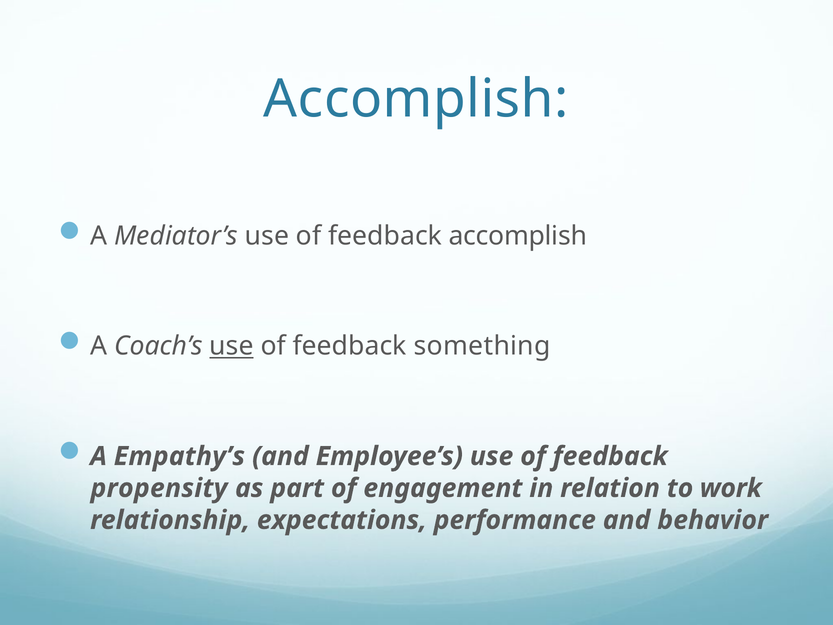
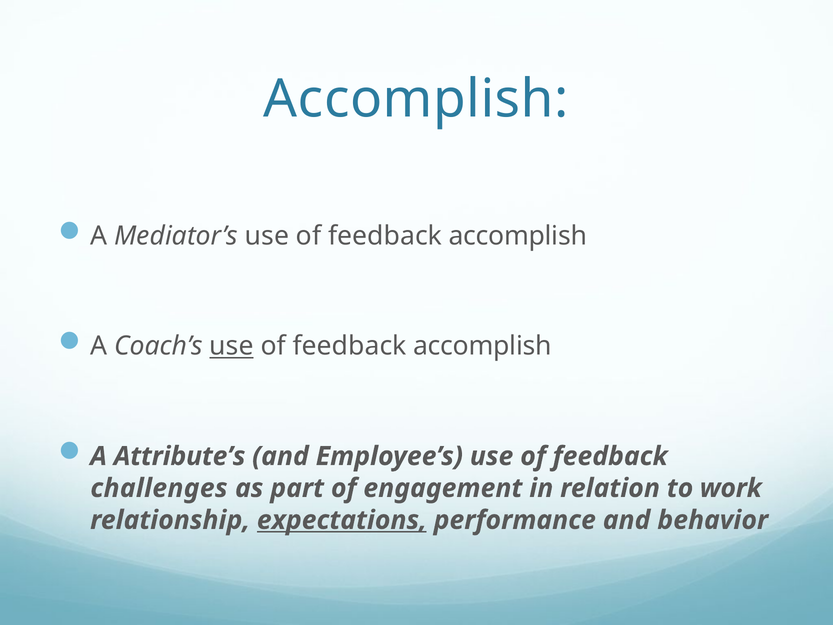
something at (482, 346): something -> accomplish
Empathy’s: Empathy’s -> Attribute’s
propensity: propensity -> challenges
expectations underline: none -> present
